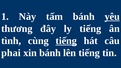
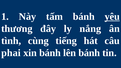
ly tiếng: tiếng -> nắng
tiếng at (66, 41) underline: present -> none
lên tiếng: tiếng -> bánh
